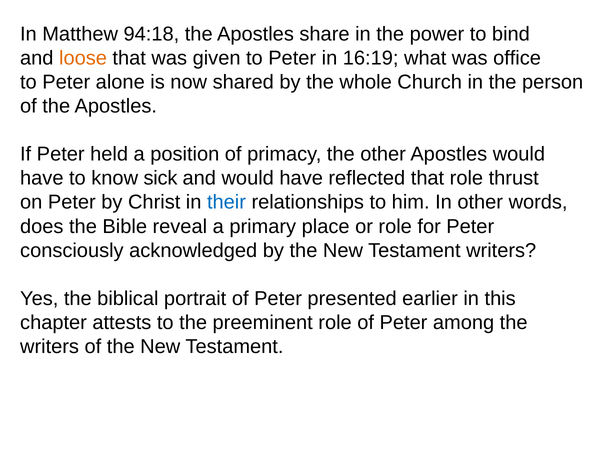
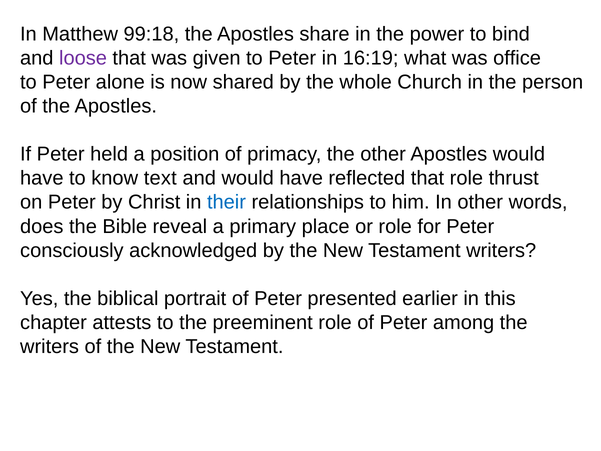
94:18: 94:18 -> 99:18
loose colour: orange -> purple
sick: sick -> text
